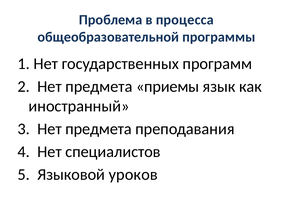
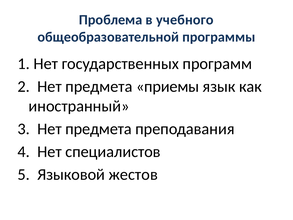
процесса: процесса -> учебного
уроков: уроков -> жестов
